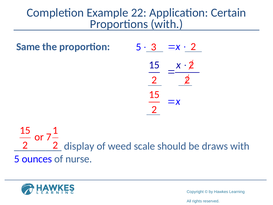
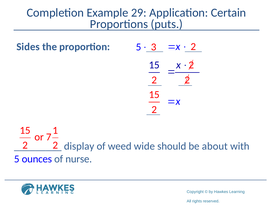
22: 22 -> 29
Proportions with: with -> puts
Same: Same -> Sides
scale: scale -> wide
draws: draws -> about
